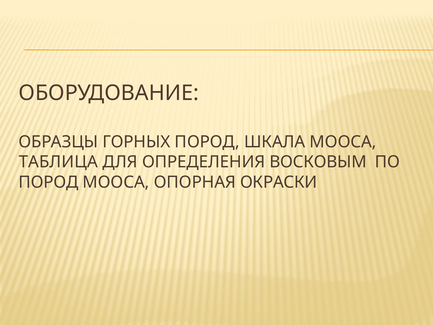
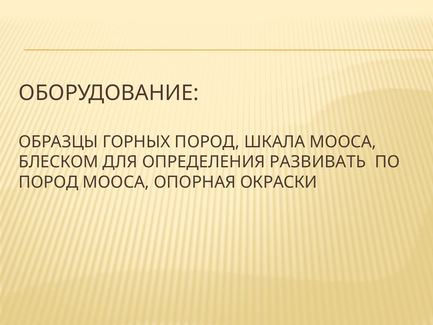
ТАБЛИЦА: ТАБЛИЦА -> БЛЕСКОМ
ВОСКОВЫМ: ВОСКОВЫМ -> РАЗВИВАТЬ
